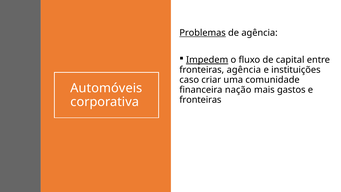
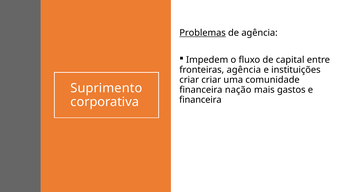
Impedem underline: present -> none
caso at (189, 80): caso -> criar
Automóveis: Automóveis -> Suprimento
fronteiras at (200, 100): fronteiras -> financeira
